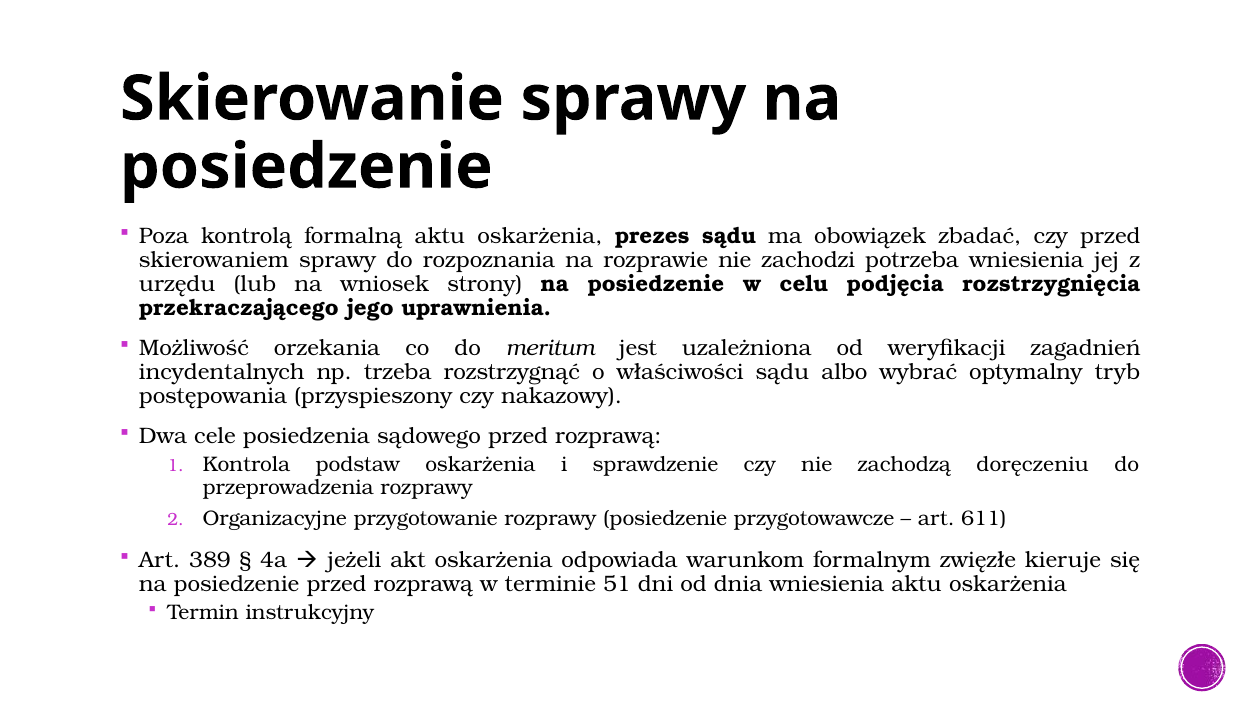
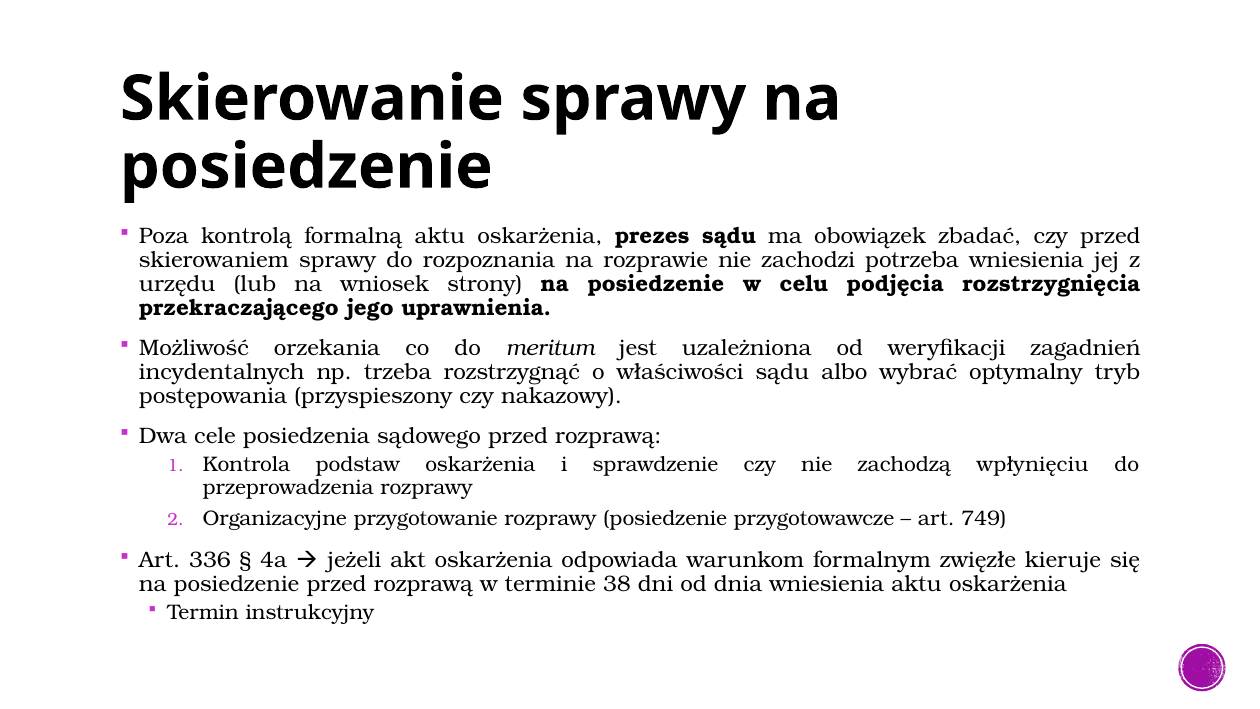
doręczeniu: doręczeniu -> wpłynięciu
611: 611 -> 749
389: 389 -> 336
51: 51 -> 38
